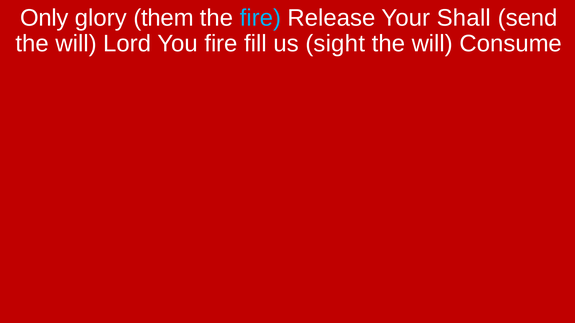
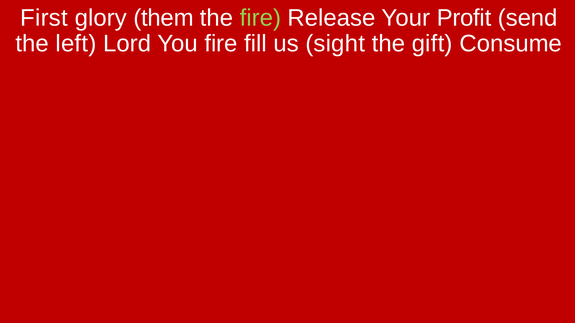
Only: Only -> First
fire at (260, 18) colour: light blue -> light green
Shall: Shall -> Profit
will at (76, 44): will -> left
will at (432, 44): will -> gift
